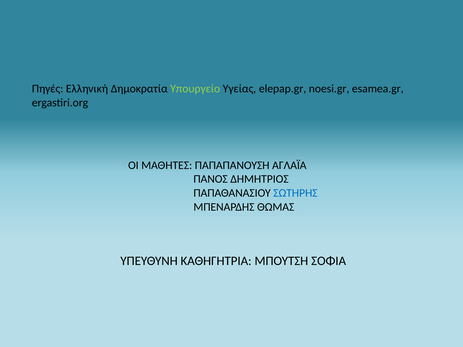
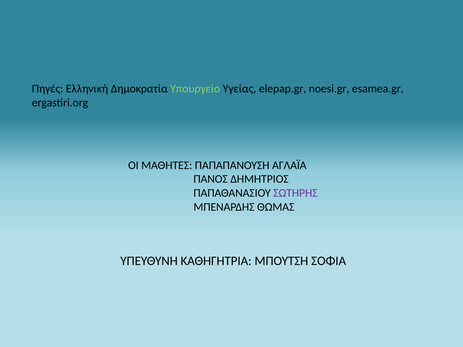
ΣΩΤΗΡΗΣ colour: blue -> purple
